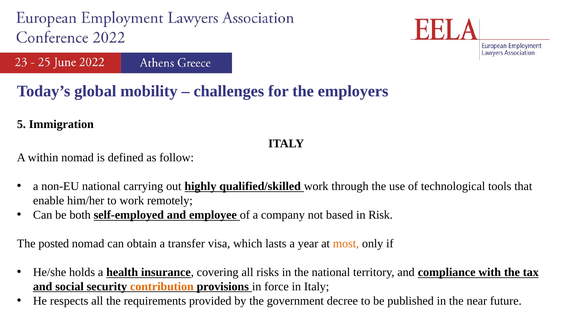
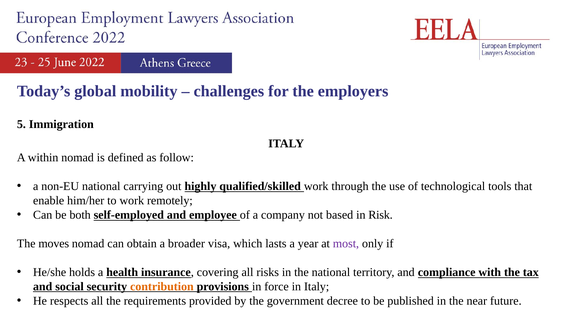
posted: posted -> moves
transfer: transfer -> broader
most colour: orange -> purple
